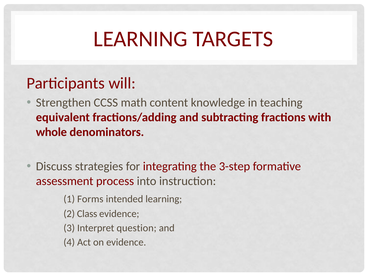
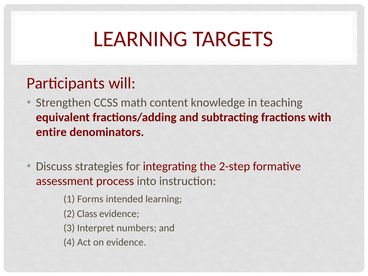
whole: whole -> entire
3-step: 3-step -> 2-step
question: question -> numbers
